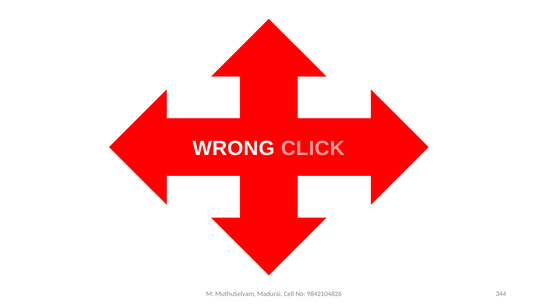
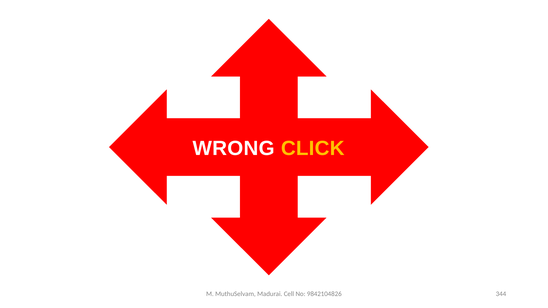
CLICK colour: pink -> yellow
